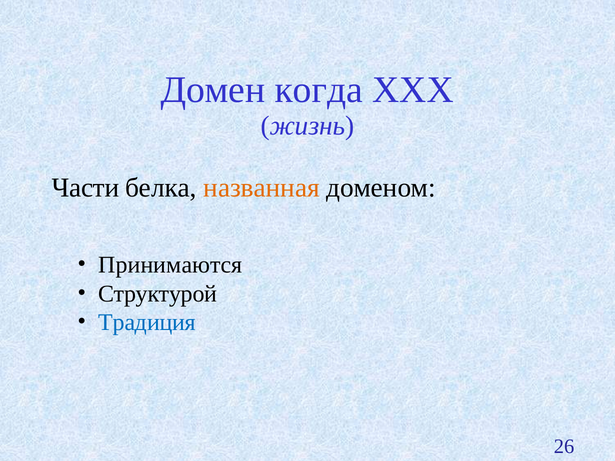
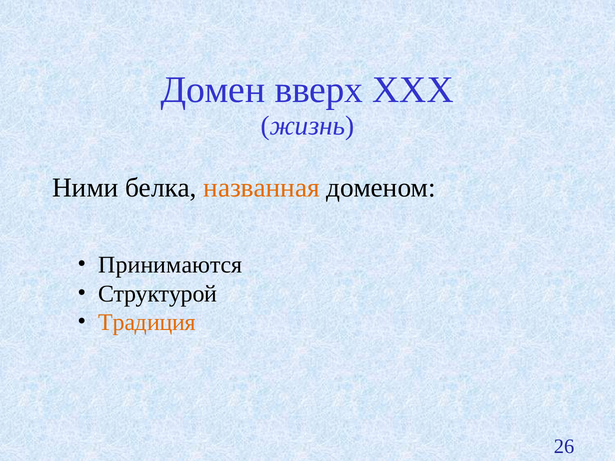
когда: когда -> вверх
Части: Части -> Ними
Традиция colour: blue -> orange
